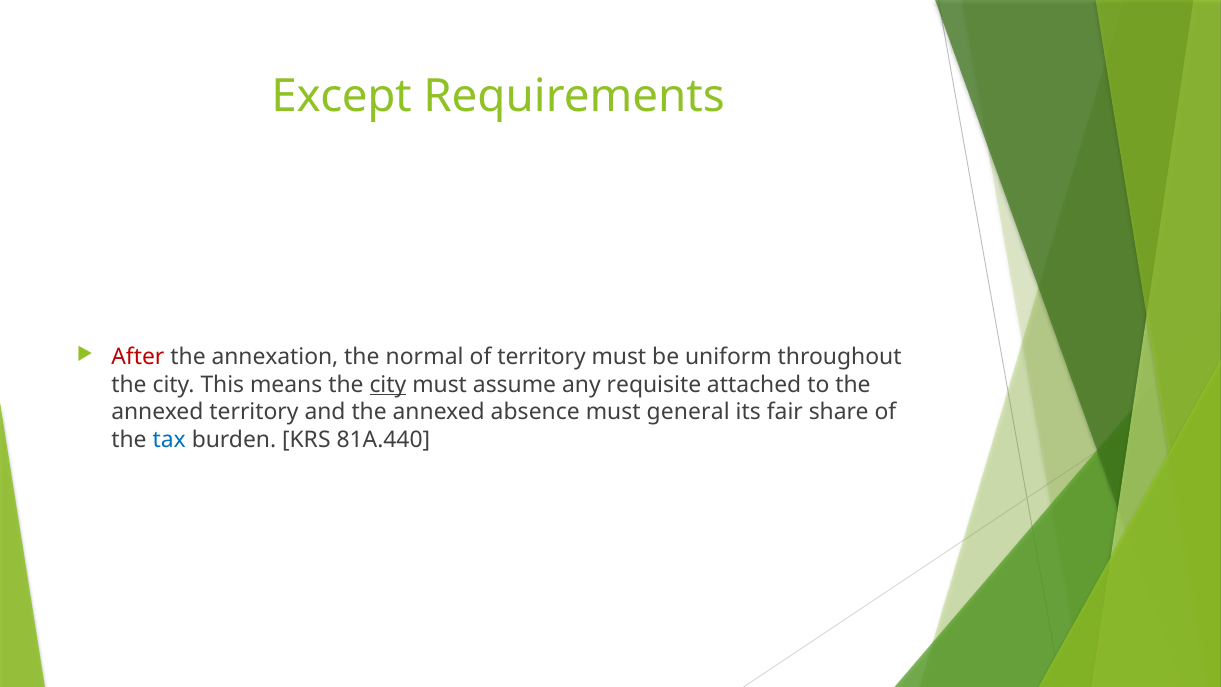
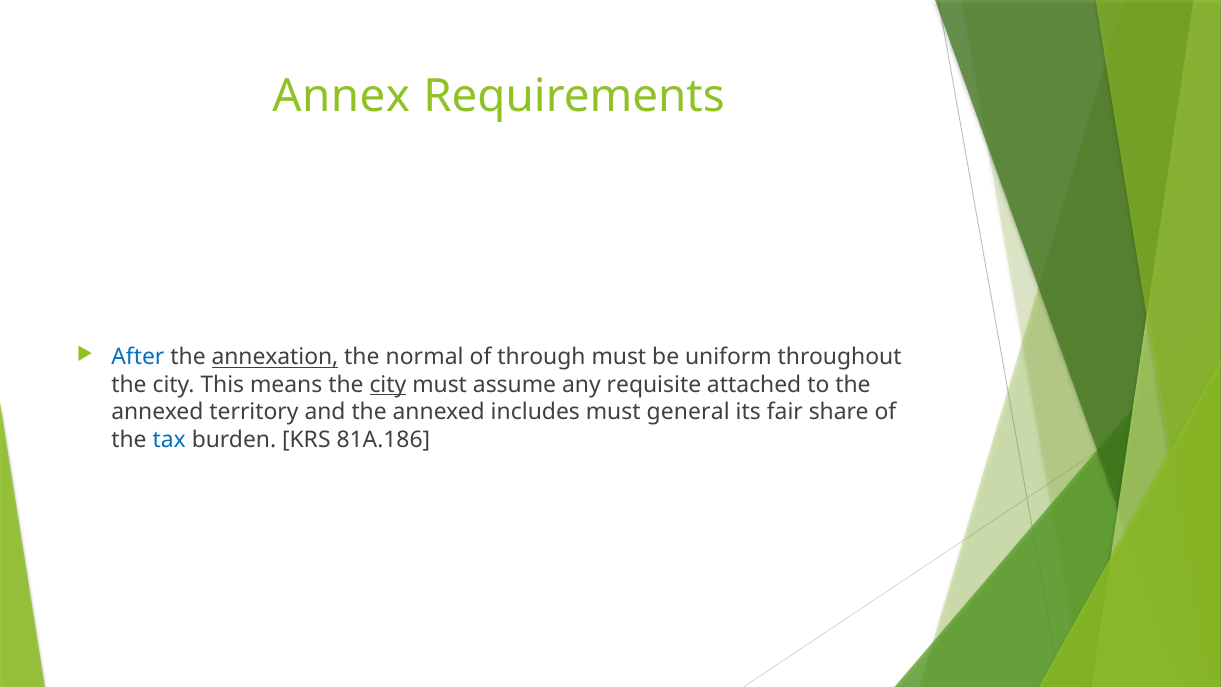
Except: Except -> Annex
After colour: red -> blue
annexation underline: none -> present
of territory: territory -> through
absence: absence -> includes
81A.440: 81A.440 -> 81A.186
